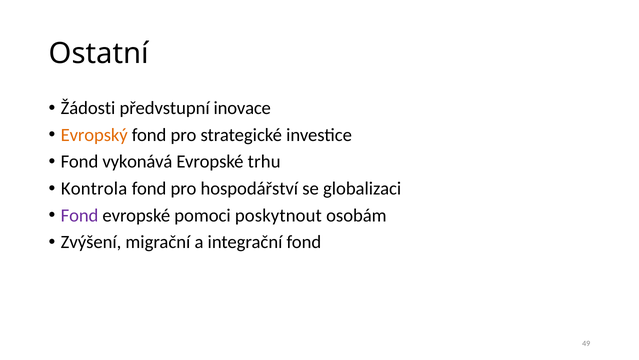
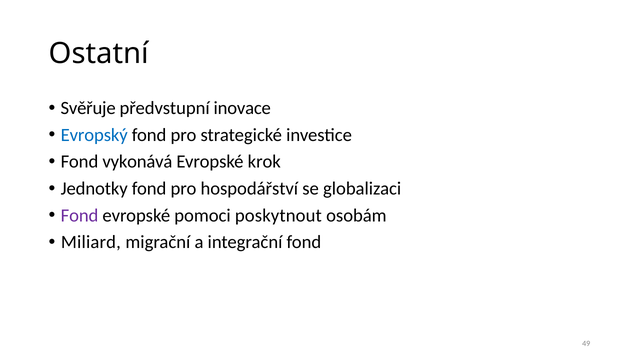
Žádosti: Žádosti -> Svěřuje
Evropský colour: orange -> blue
trhu: trhu -> krok
Kontrola: Kontrola -> Jednotky
Zvýšení: Zvýšení -> Miliard
